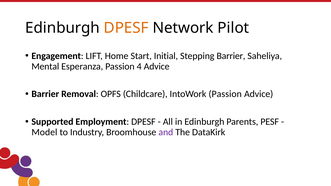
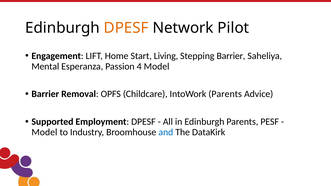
Initial: Initial -> Living
4 Advice: Advice -> Model
IntoWork Passion: Passion -> Parents
and colour: purple -> blue
